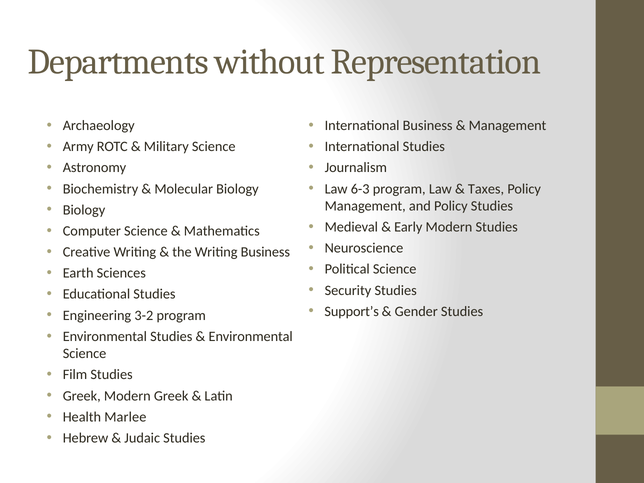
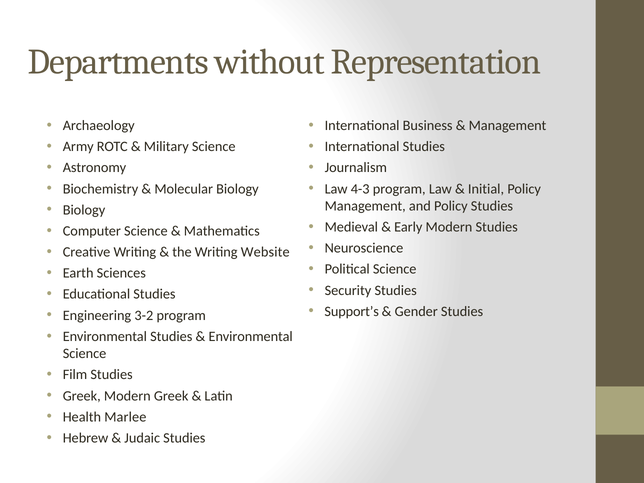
6-3: 6-3 -> 4-3
Taxes: Taxes -> Initial
Writing Business: Business -> Website
